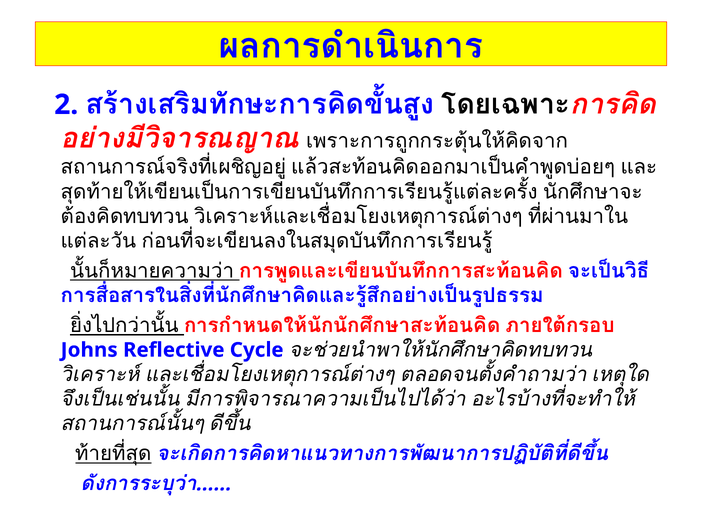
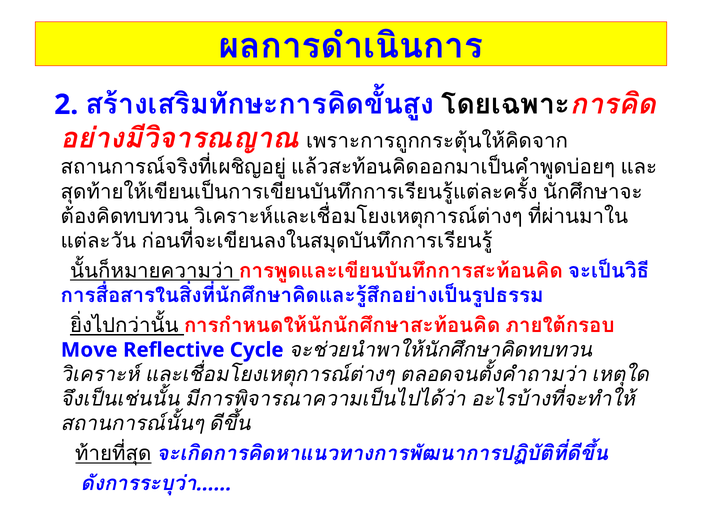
Johns: Johns -> Move
